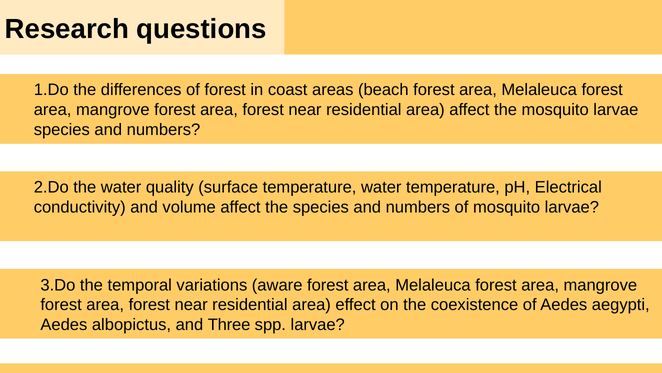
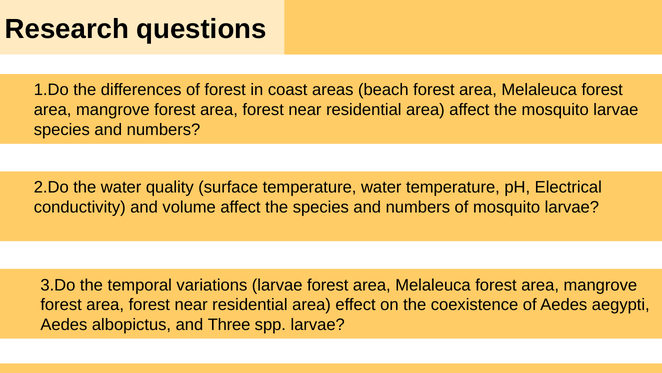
variations aware: aware -> larvae
